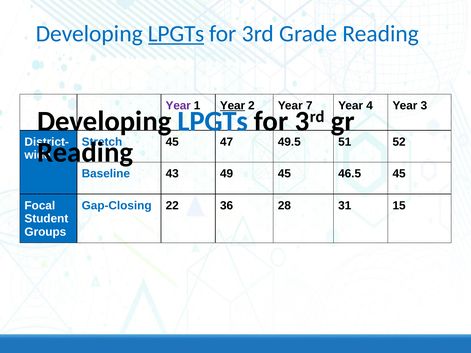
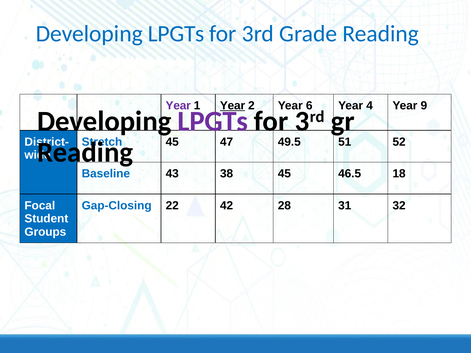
LPGTs at (176, 34) underline: present -> none
7: 7 -> 6
3: 3 -> 9
LPGTs at (213, 121) colour: blue -> purple
49: 49 -> 38
46.5 45: 45 -> 18
36: 36 -> 42
15: 15 -> 32
